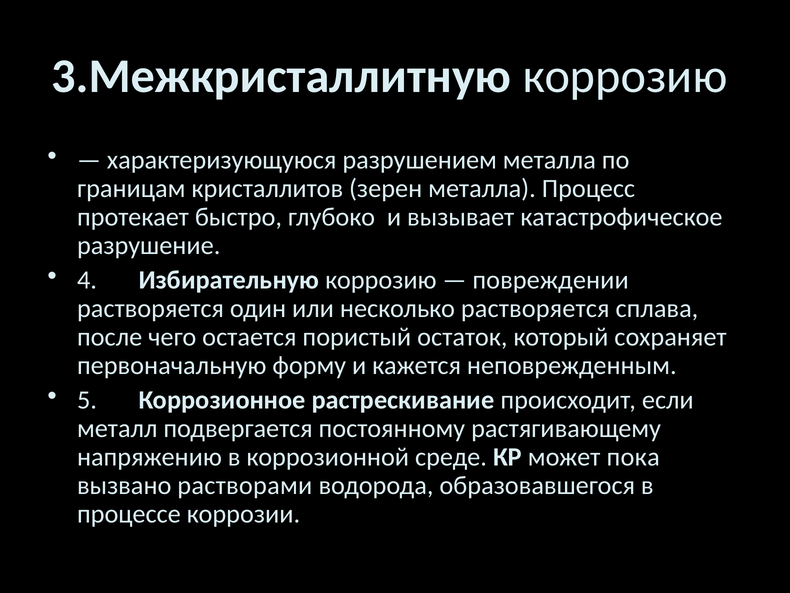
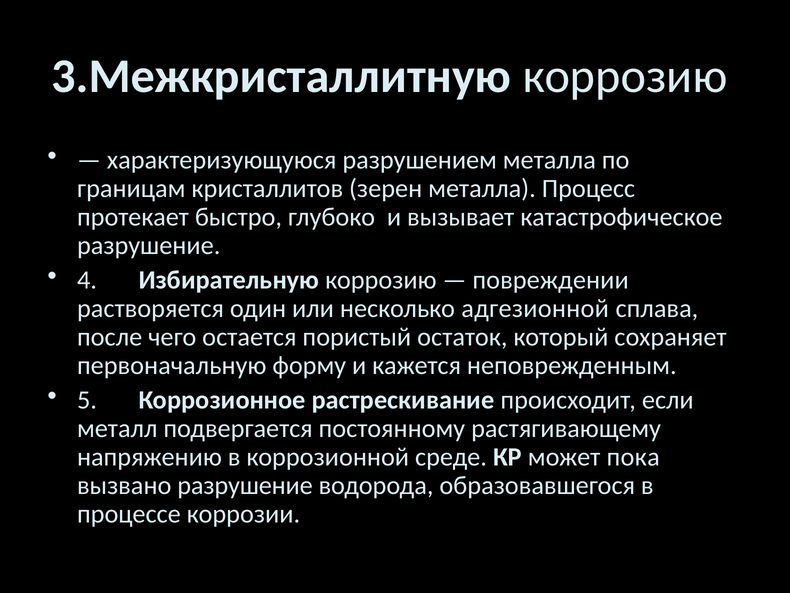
несколько растворяется: растворяется -> адгезионной
вызвано растворами: растворами -> разрушение
